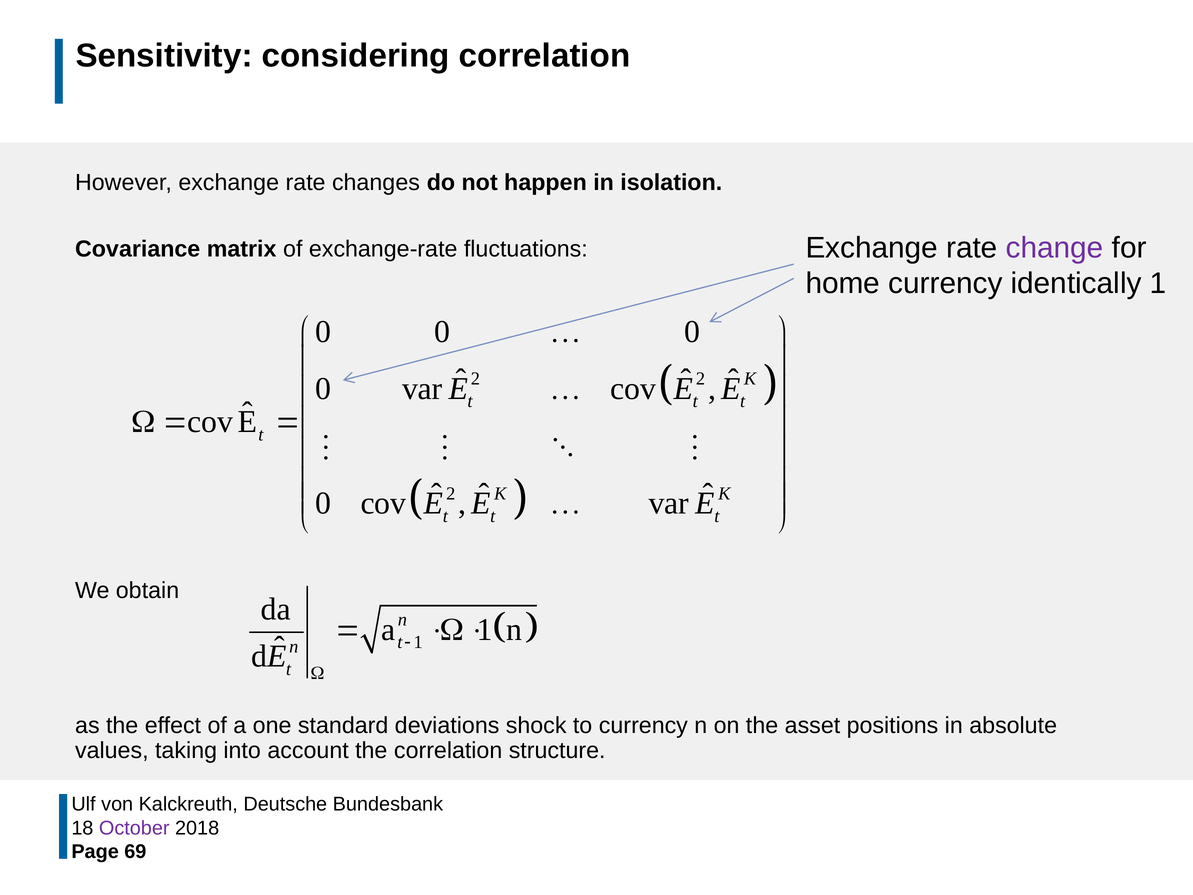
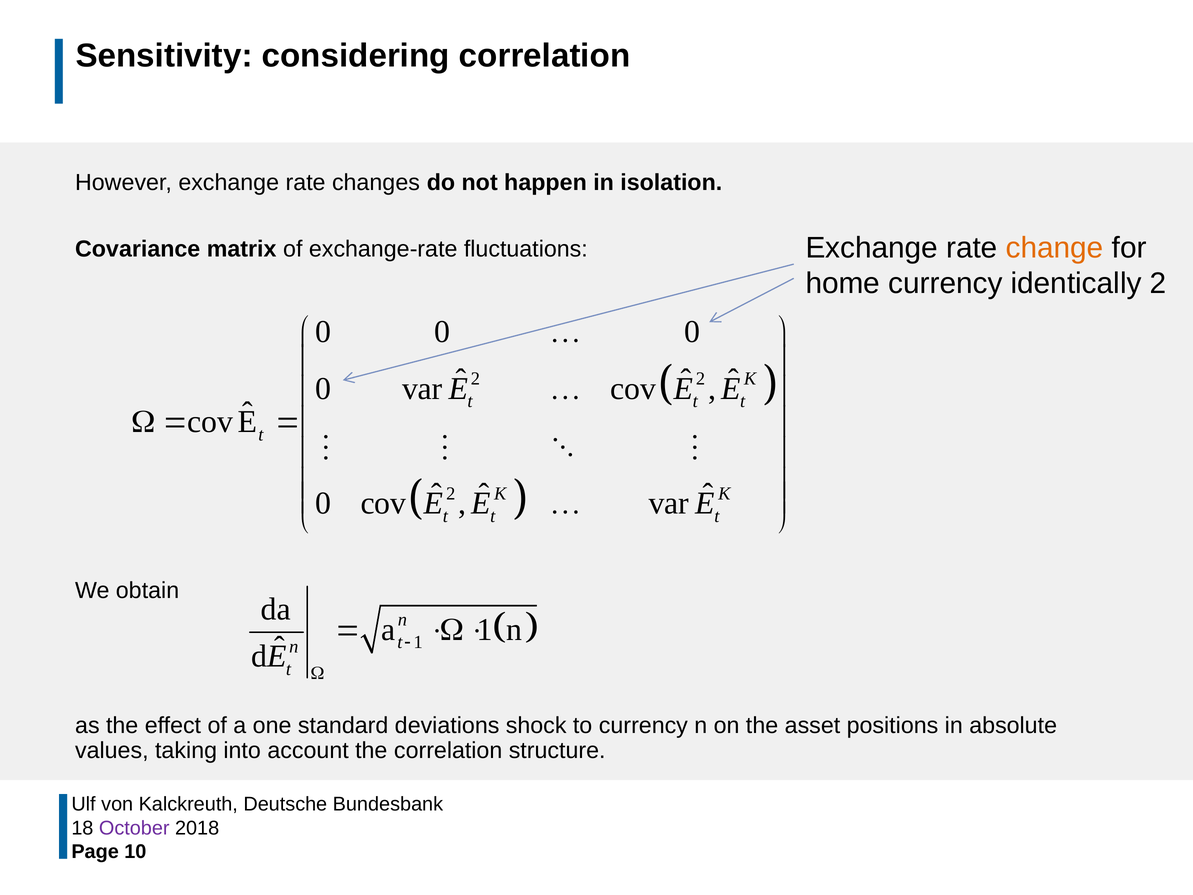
change colour: purple -> orange
identically 1: 1 -> 2
69: 69 -> 10
